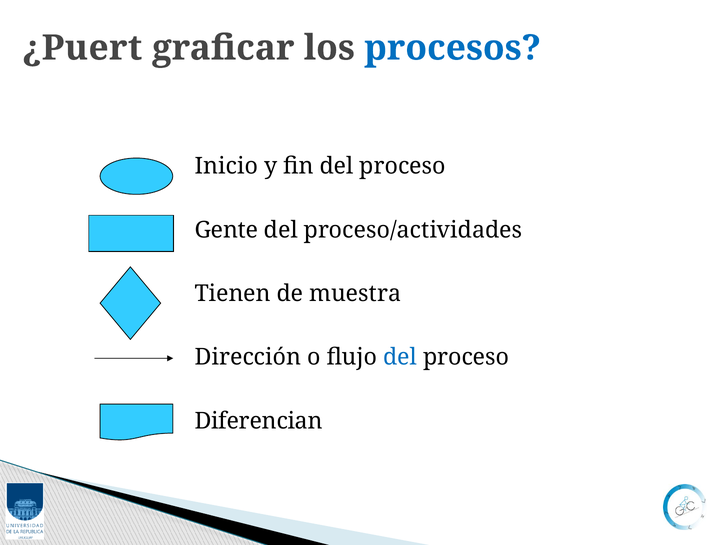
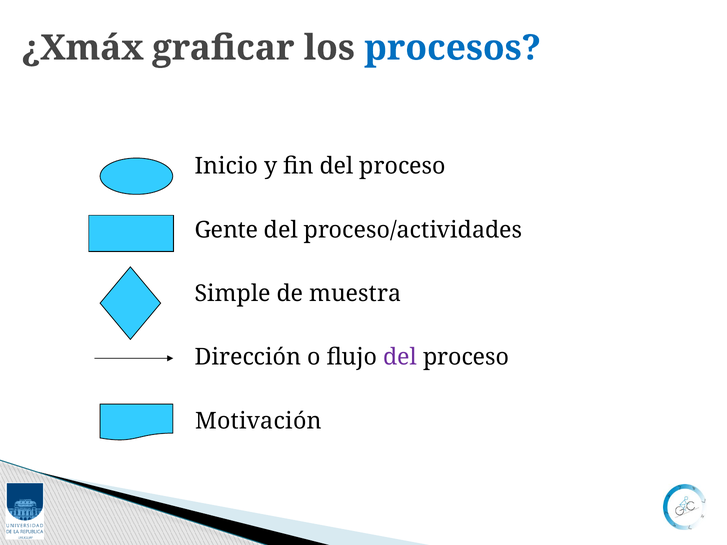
¿Puert: ¿Puert -> ¿Xmáx
Tienen: Tienen -> Simple
del at (400, 357) colour: blue -> purple
Diferencian: Diferencian -> Motivación
